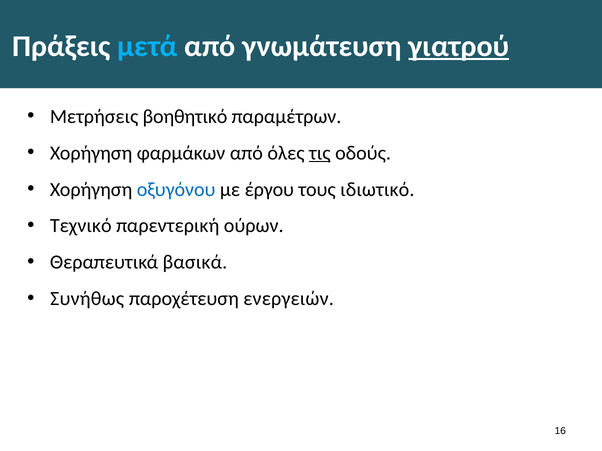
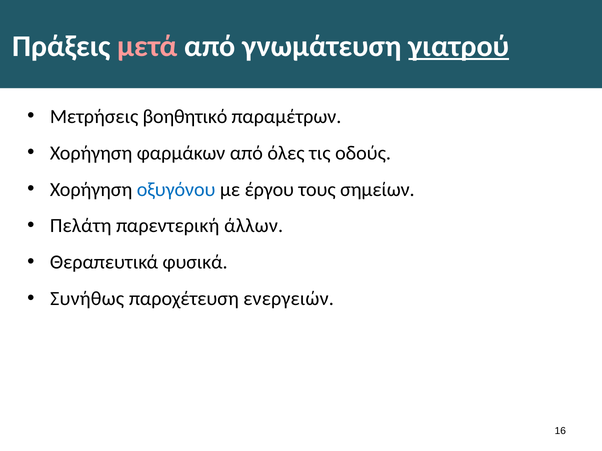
μετά colour: light blue -> pink
τις underline: present -> none
ιδιωτικό: ιδιωτικό -> σημείων
Τεχνικό: Τεχνικό -> Πελάτη
ούρων: ούρων -> άλλων
βασικά: βασικά -> φυσικά
